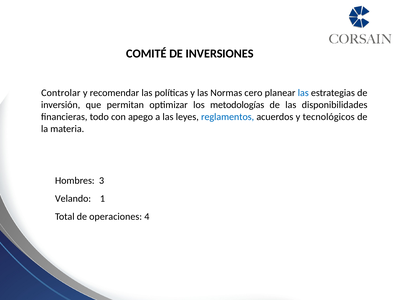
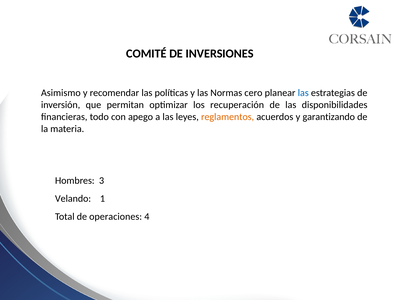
Controlar: Controlar -> Asimismo
metodologías: metodologías -> recuperación
reglamentos colour: blue -> orange
tecnológicos: tecnológicos -> garantizando
